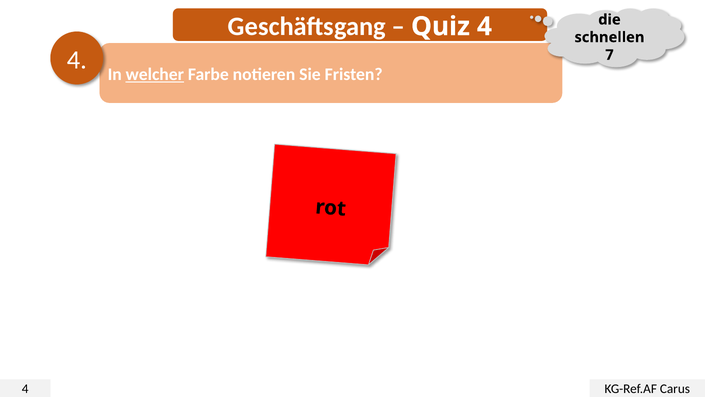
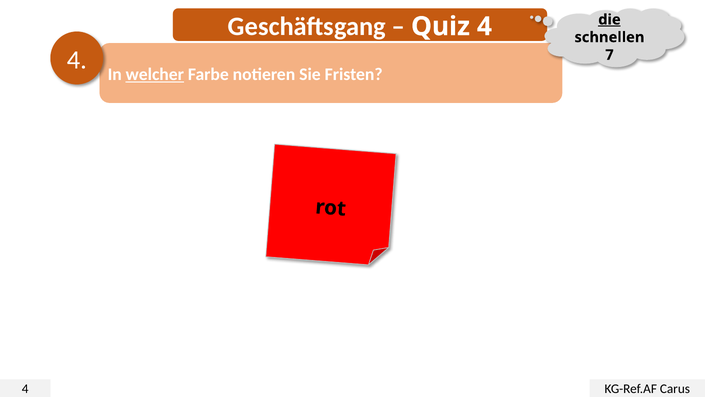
die underline: none -> present
